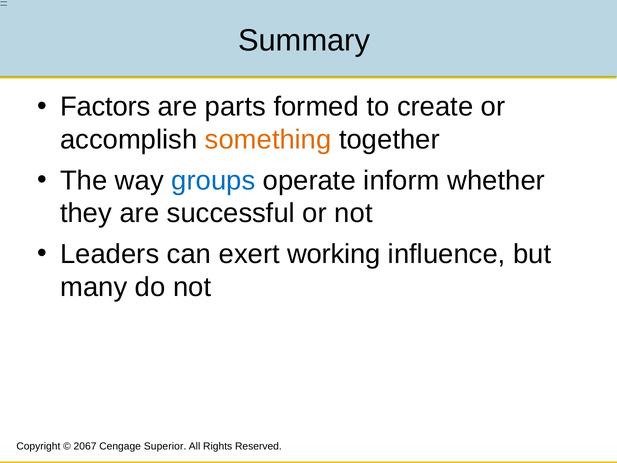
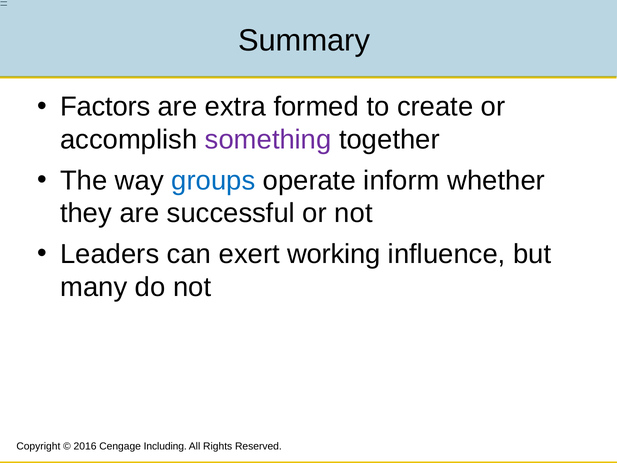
parts: parts -> extra
something colour: orange -> purple
2067: 2067 -> 2016
Superior: Superior -> Including
